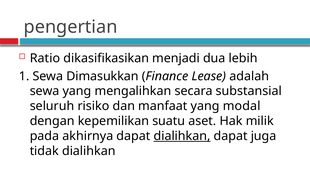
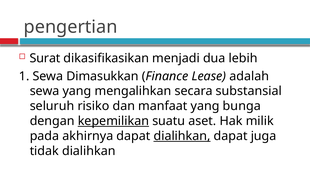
Ratio: Ratio -> Surat
modal: modal -> bunga
kepemilikan underline: none -> present
